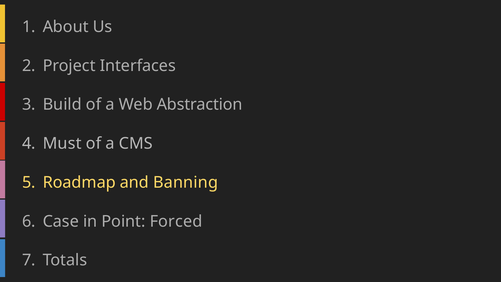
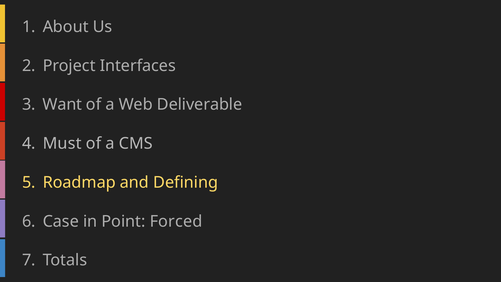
Build: Build -> Want
Abstraction: Abstraction -> Deliverable
Banning: Banning -> Defining
